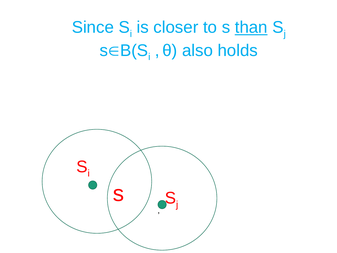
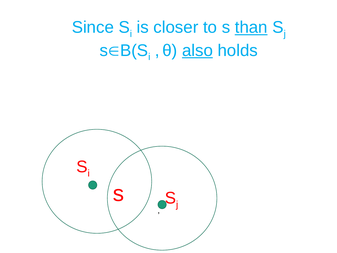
also underline: none -> present
